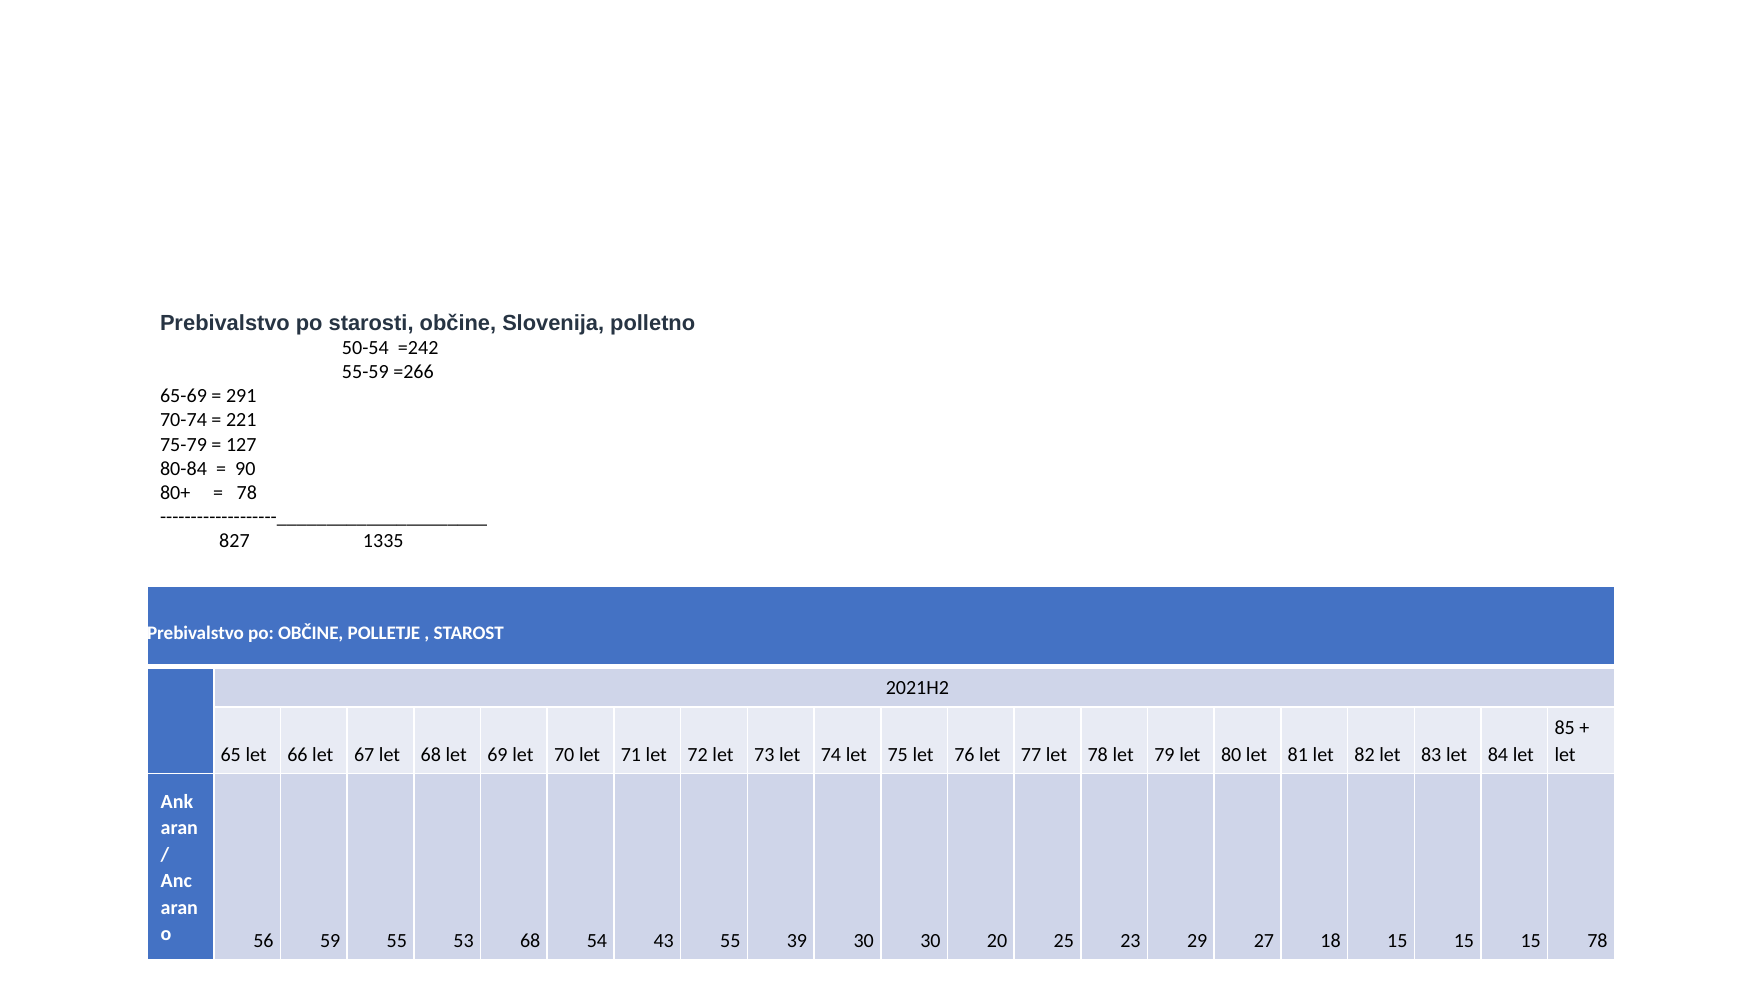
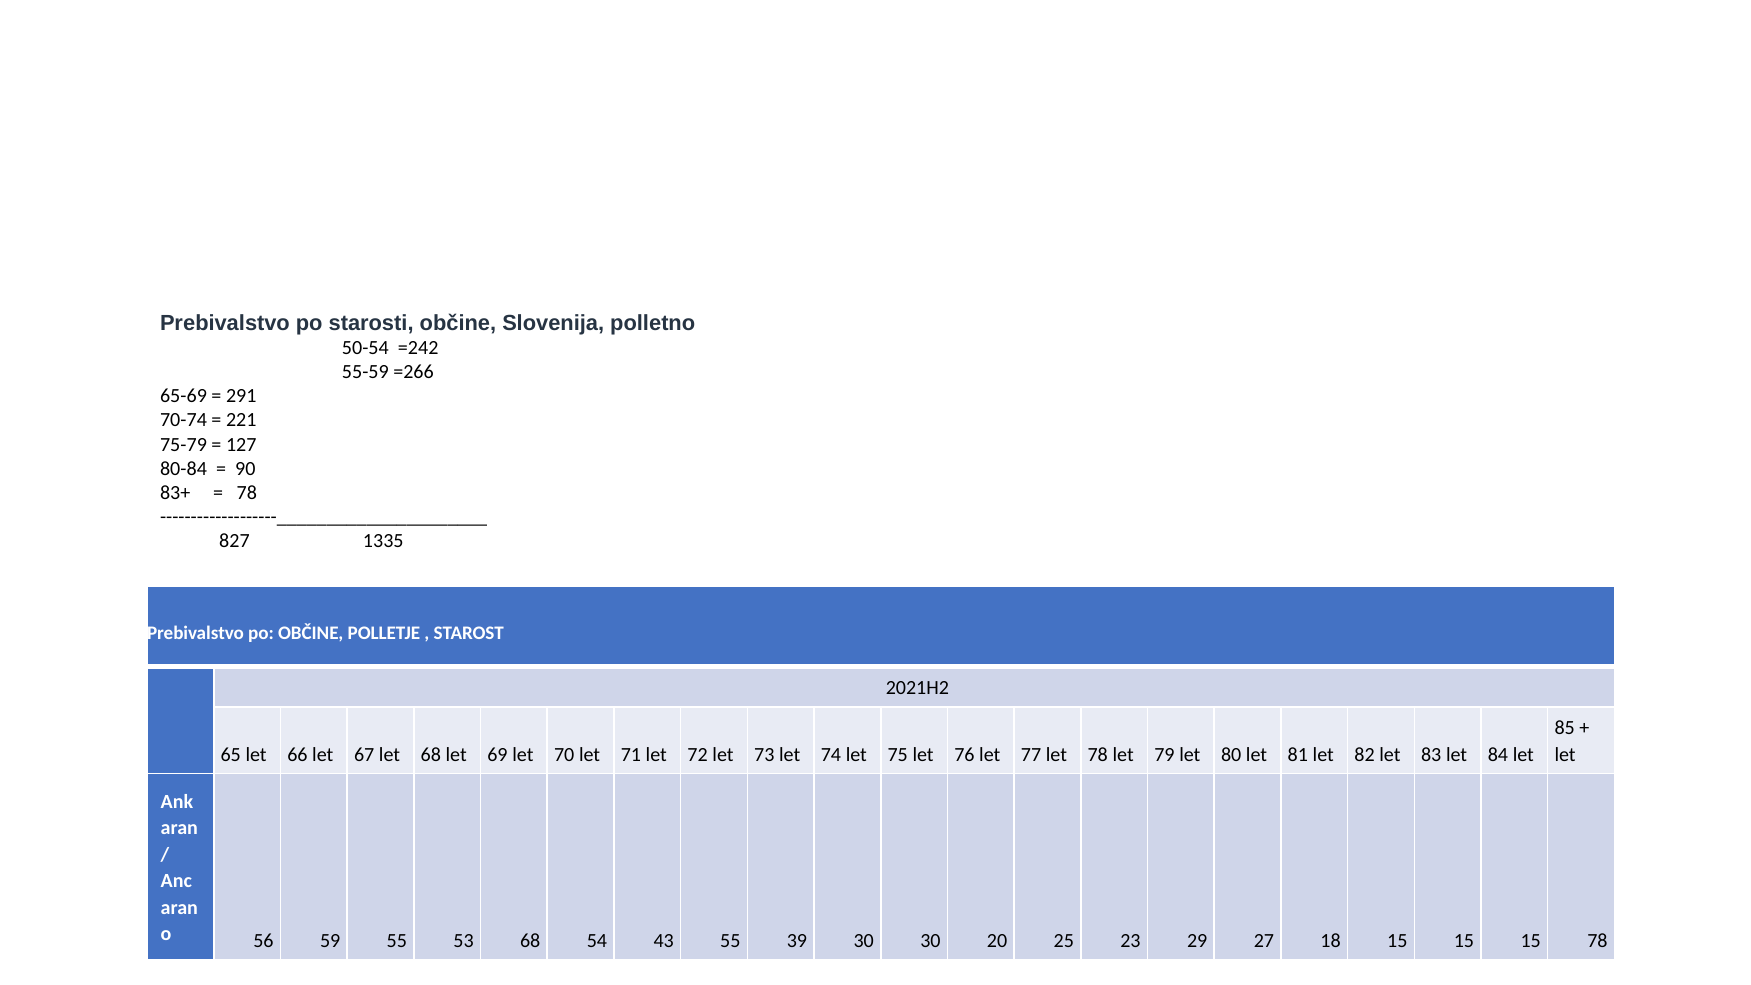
80+: 80+ -> 83+
